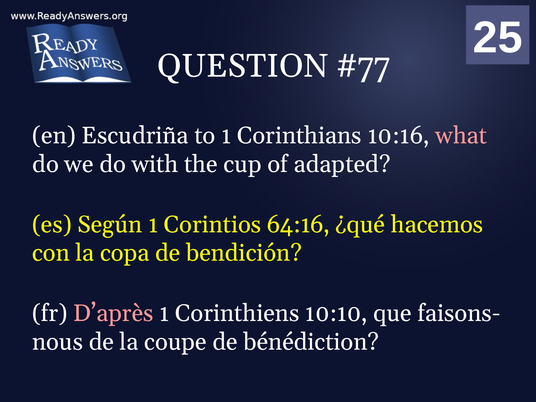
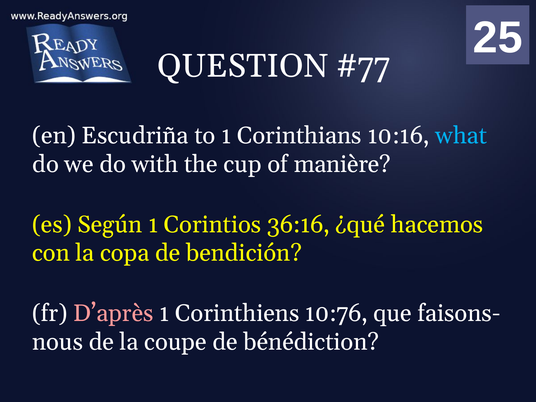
what colour: pink -> light blue
adapted: adapted -> manière
64:16: 64:16 -> 36:16
10:10: 10:10 -> 10:76
